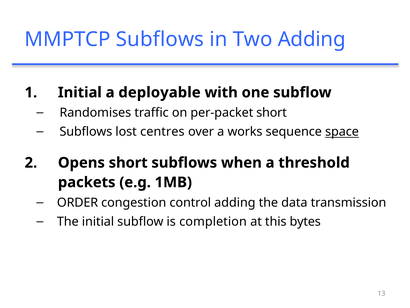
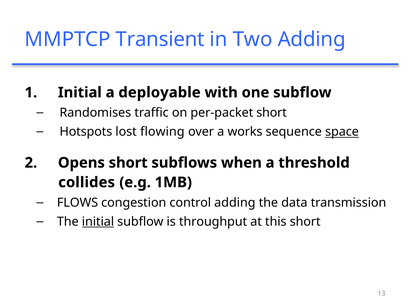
MMPTCP Subflows: Subflows -> Transient
Subflows at (86, 132): Subflows -> Hotspots
centres: centres -> flowing
packets: packets -> collides
ORDER: ORDER -> FLOWS
initial at (98, 221) underline: none -> present
completion: completion -> throughput
this bytes: bytes -> short
